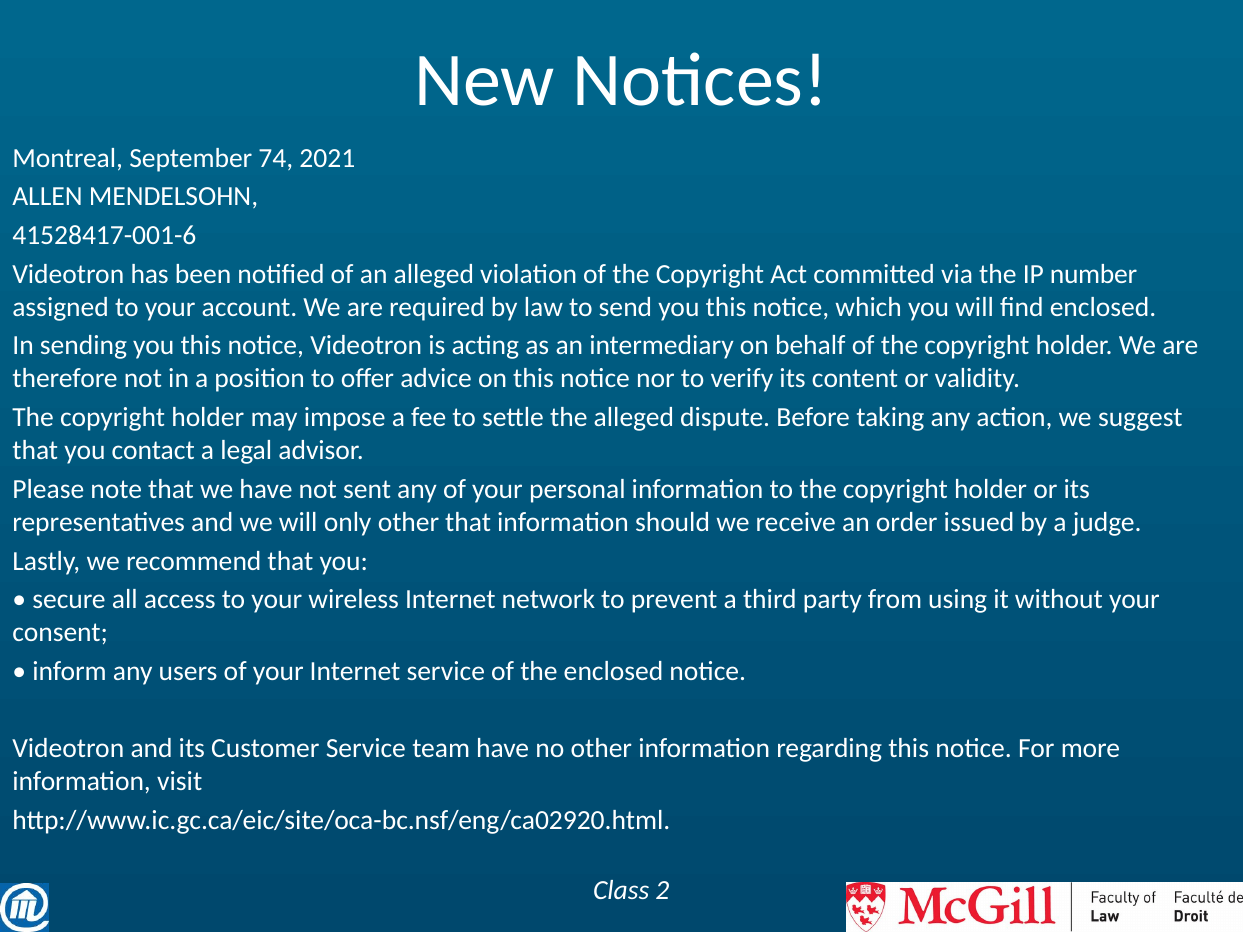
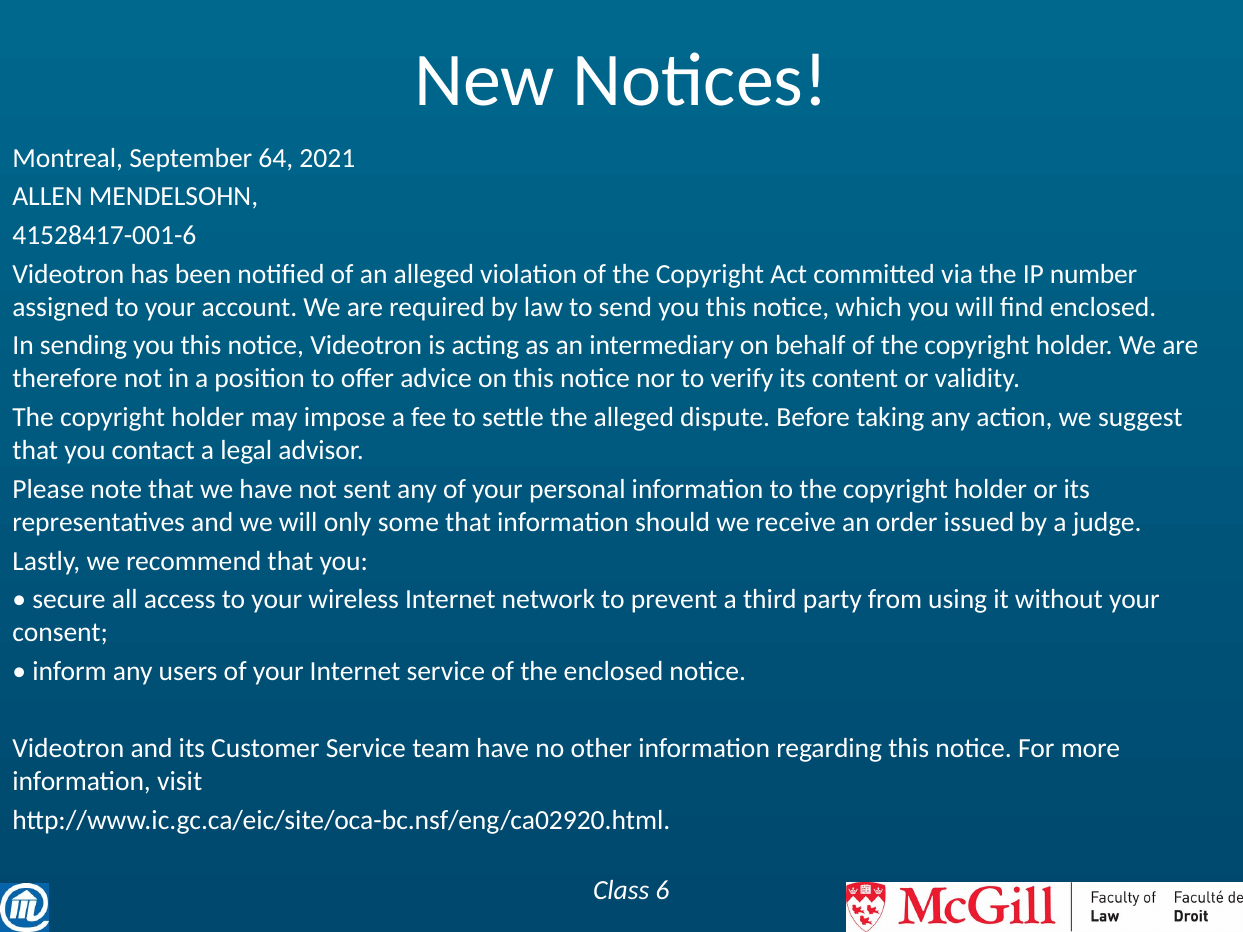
74: 74 -> 64
only other: other -> some
2: 2 -> 6
